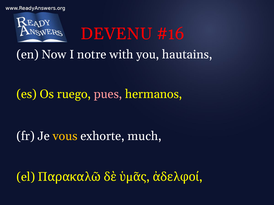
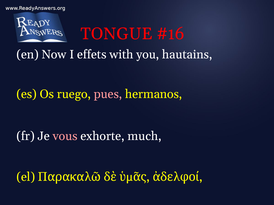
DEVENU: DEVENU -> TONGUE
notre: notre -> effets
vous colour: yellow -> pink
